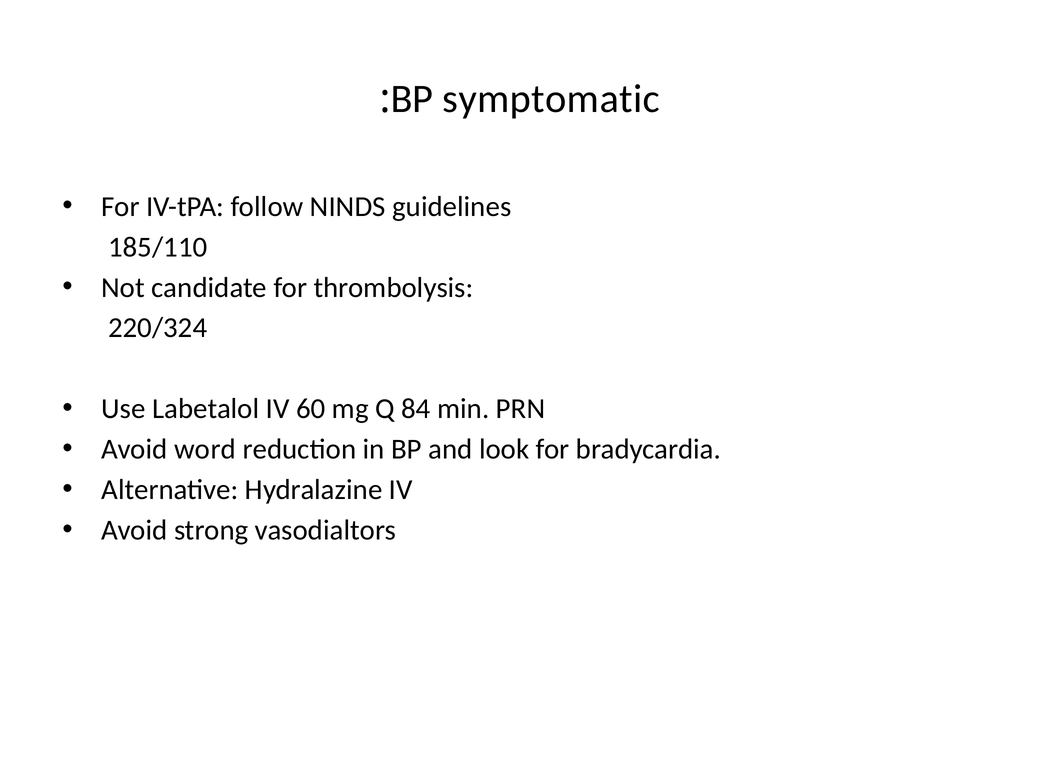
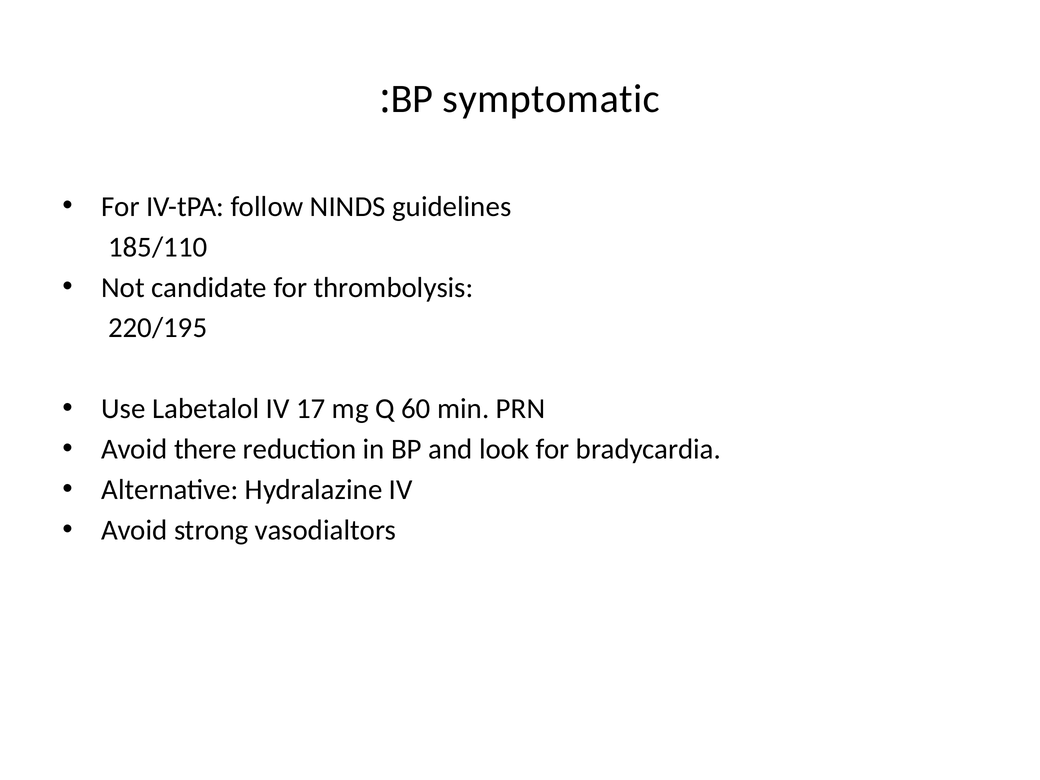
220/324: 220/324 -> 220/195
60: 60 -> 17
84: 84 -> 60
word: word -> there
